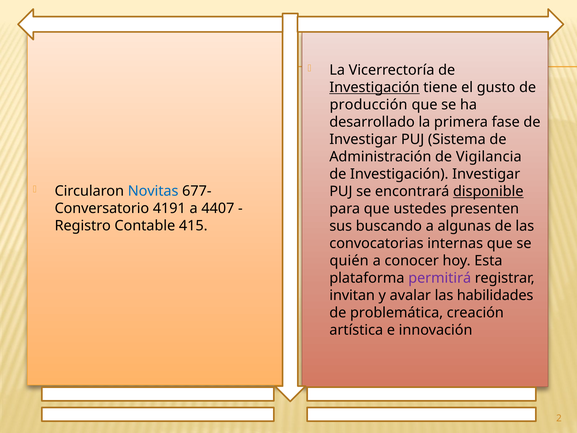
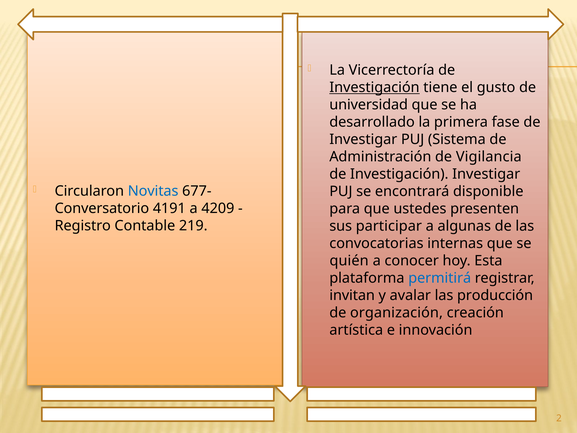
producción: producción -> universidad
disponible underline: present -> none
4407: 4407 -> 4209
415: 415 -> 219
buscando: buscando -> participar
permitirá colour: purple -> blue
habilidades: habilidades -> producción
problemática: problemática -> organización
